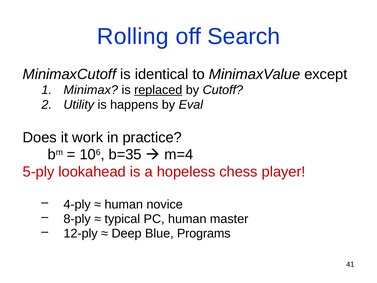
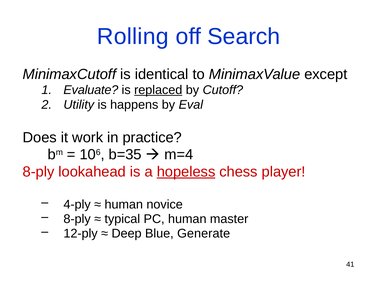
Minimax: Minimax -> Evaluate
5-ply at (38, 172): 5-ply -> 8-ply
hopeless underline: none -> present
Programs: Programs -> Generate
